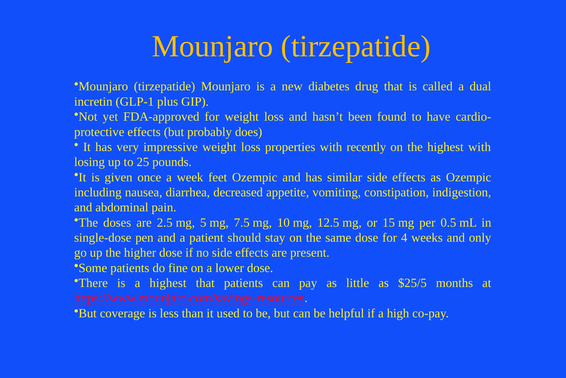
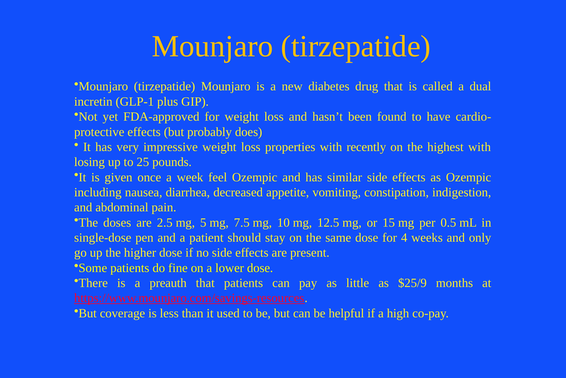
feet: feet -> feel
a highest: highest -> preauth
$25/5: $25/5 -> $25/9
